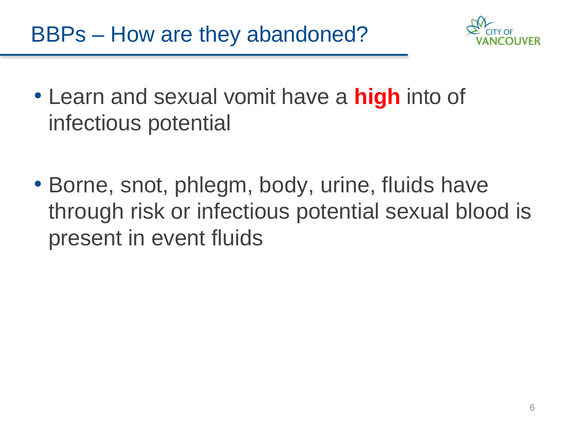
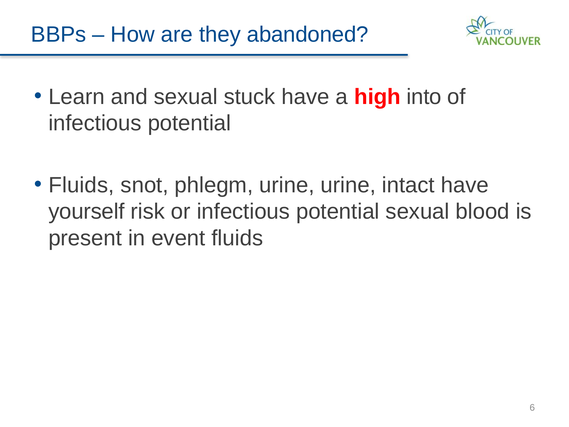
vomit: vomit -> stuck
Borne at (81, 185): Borne -> Fluids
phlegm body: body -> urine
urine fluids: fluids -> intact
through: through -> yourself
